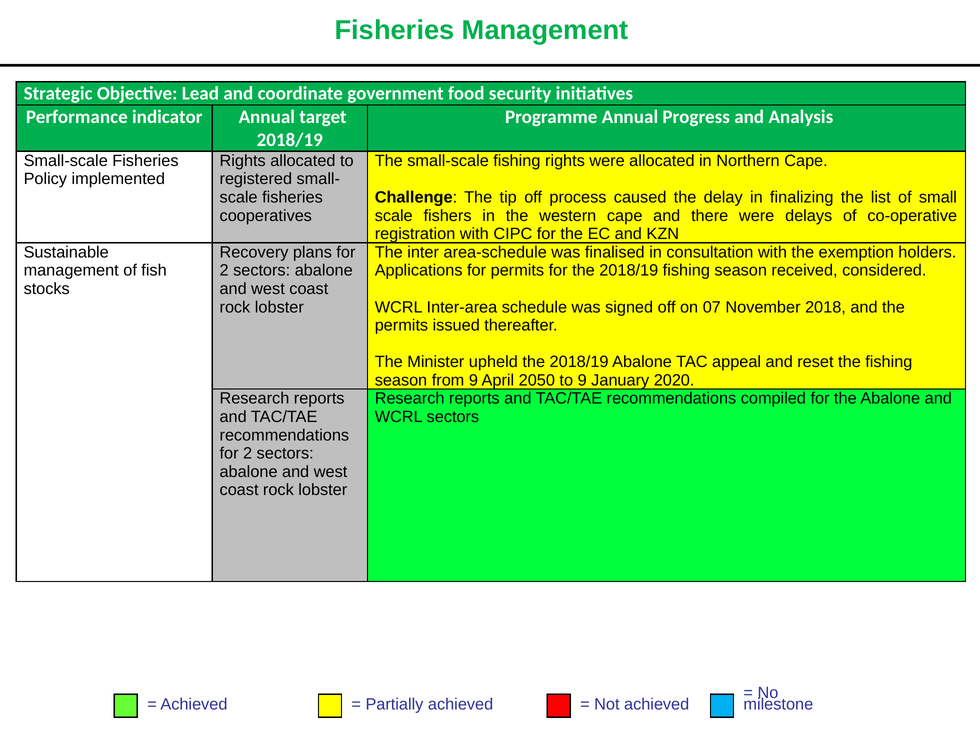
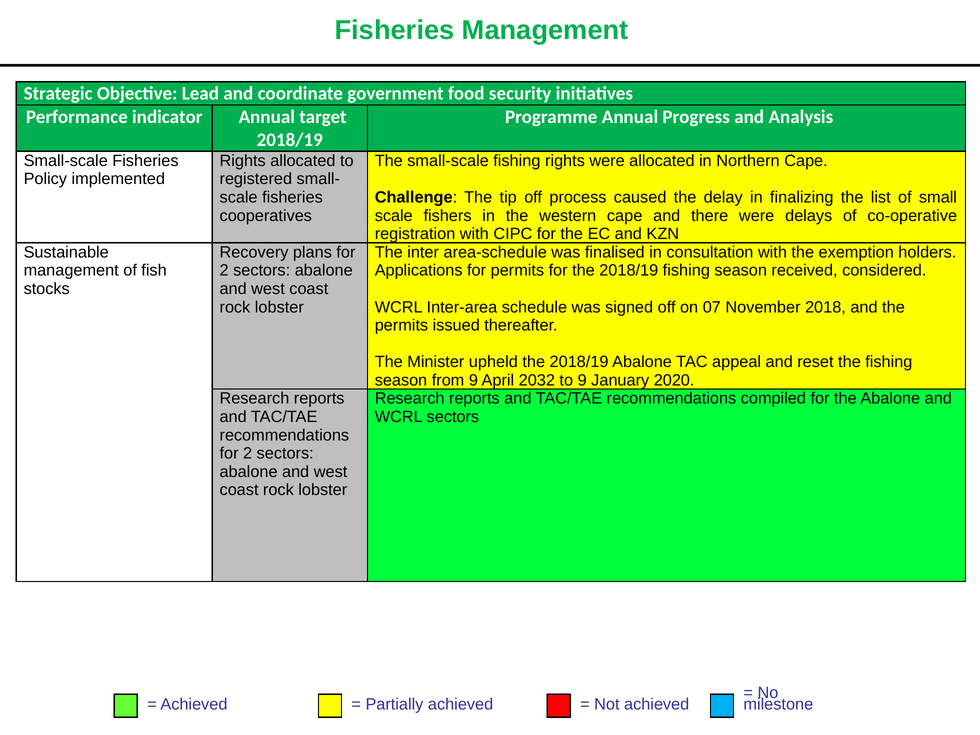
2050: 2050 -> 2032
